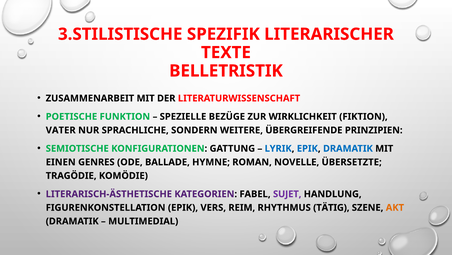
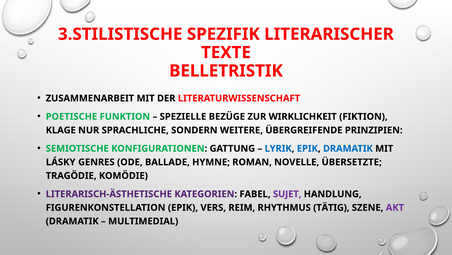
VATER: VATER -> KLAGE
EINEN: EINEN -> LÁSKY
AKT colour: orange -> purple
